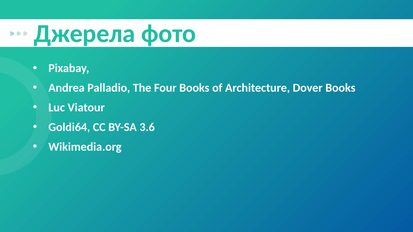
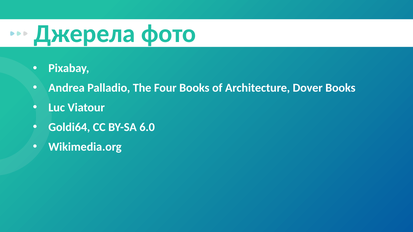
3.6: 3.6 -> 6.0
